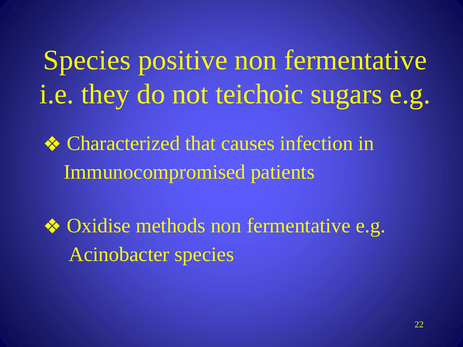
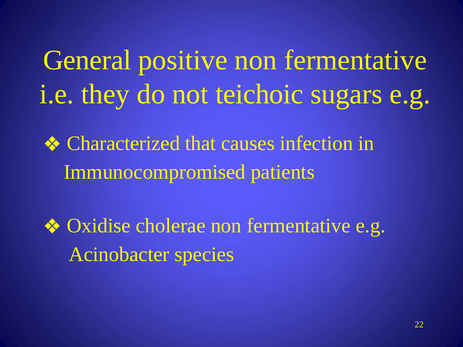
Species at (87, 60): Species -> General
methods: methods -> cholerae
